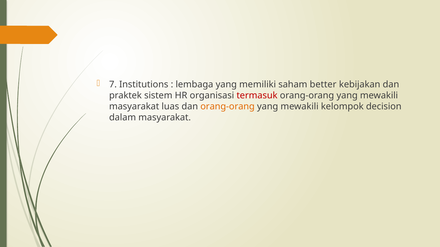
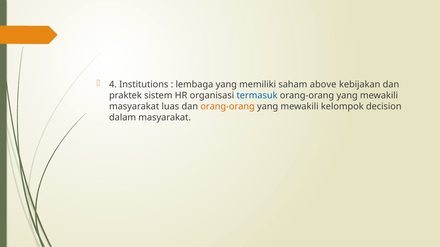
7: 7 -> 4
better: better -> above
termasuk colour: red -> blue
